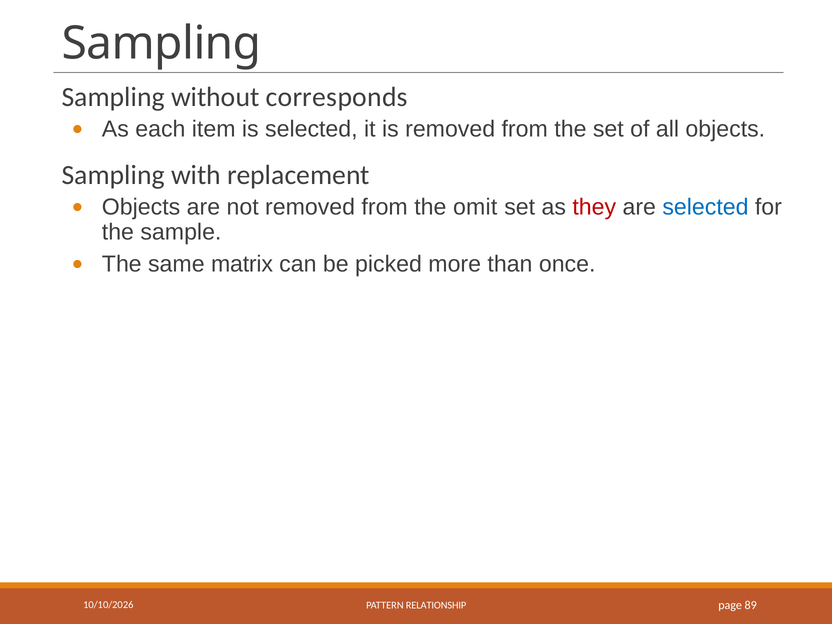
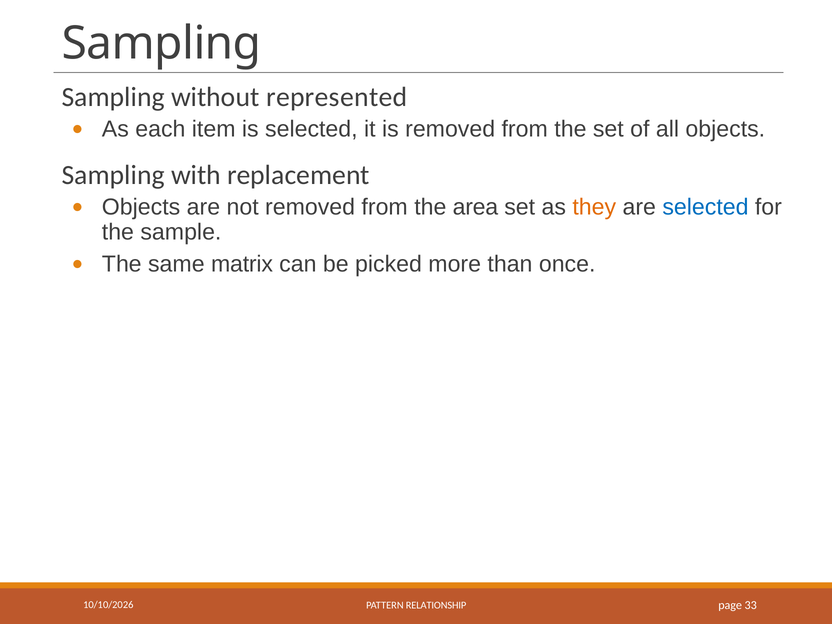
corresponds: corresponds -> represented
omit: omit -> area
they colour: red -> orange
89: 89 -> 33
